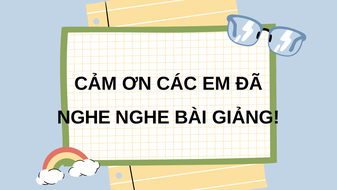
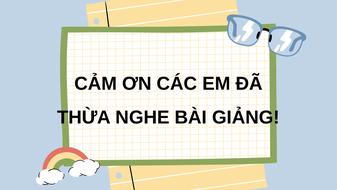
NGHE at (84, 117): NGHE -> THỪA
